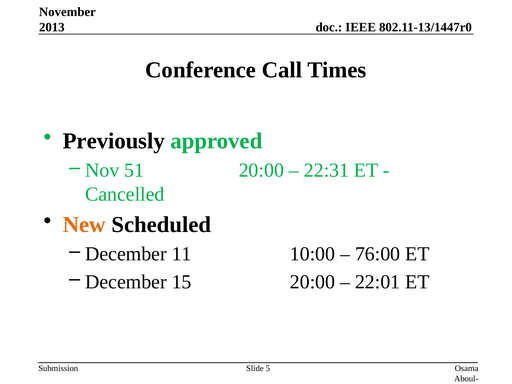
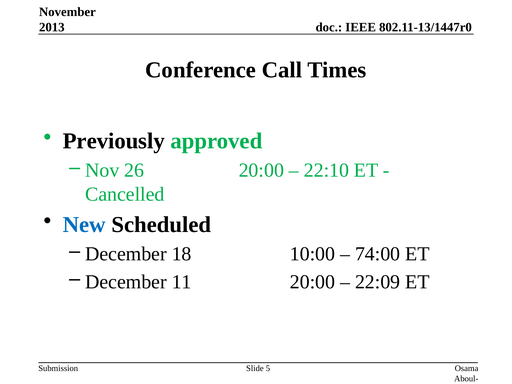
51: 51 -> 26
22:31: 22:31 -> 22:10
New colour: orange -> blue
11: 11 -> 18
76:00: 76:00 -> 74:00
15: 15 -> 11
22:01: 22:01 -> 22:09
